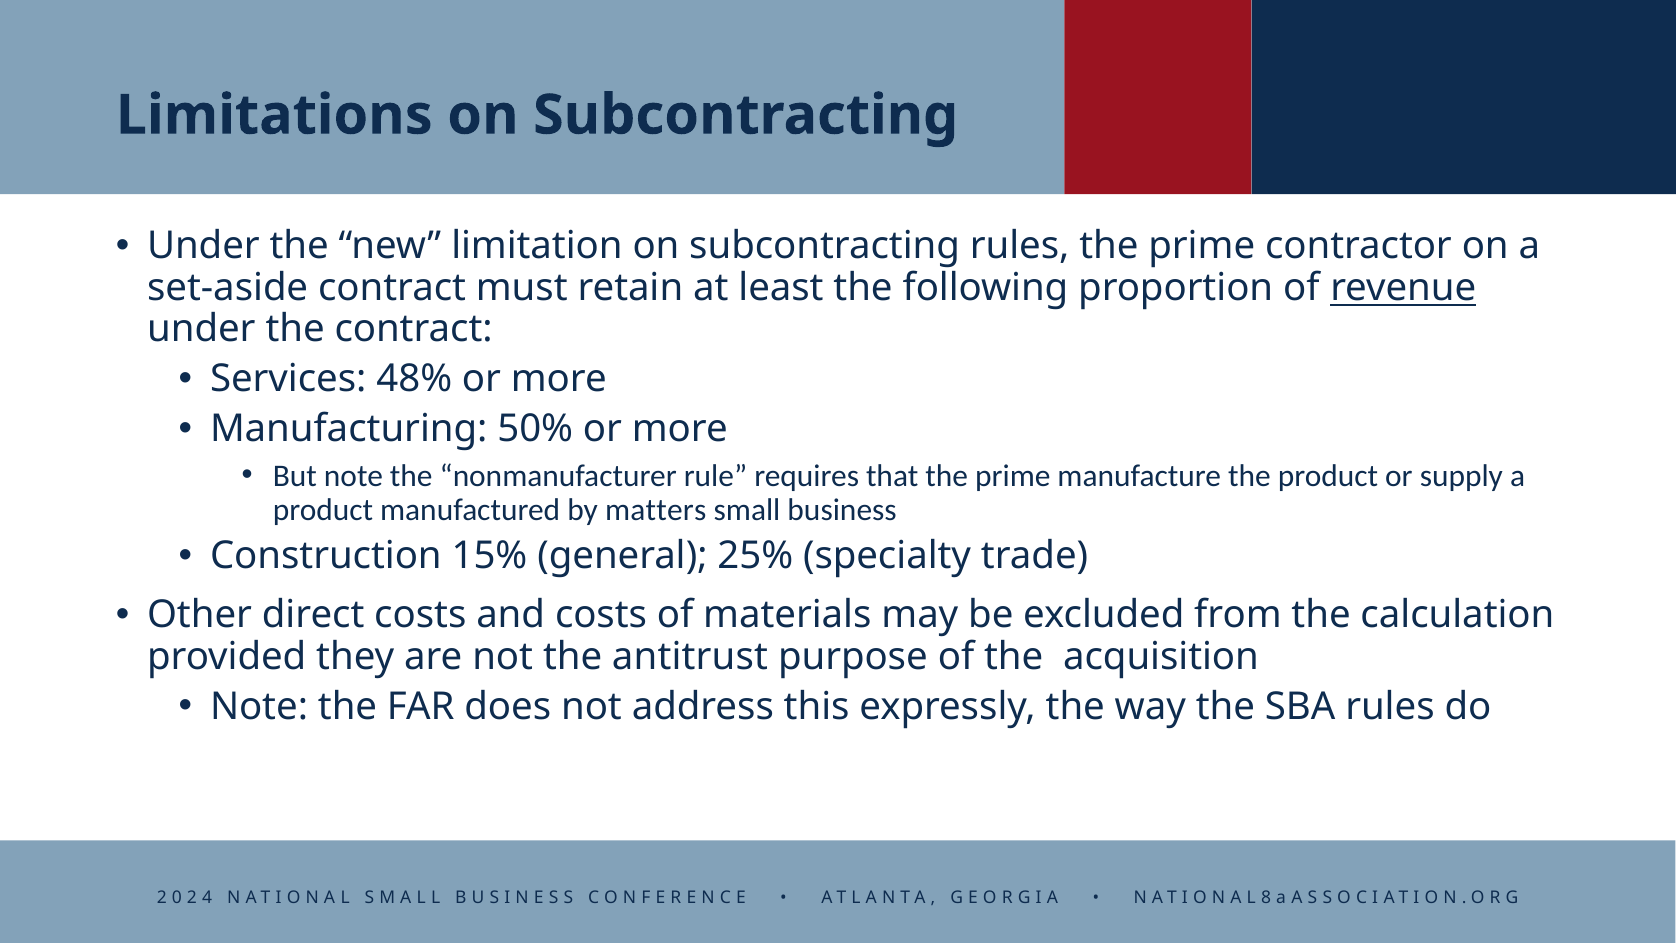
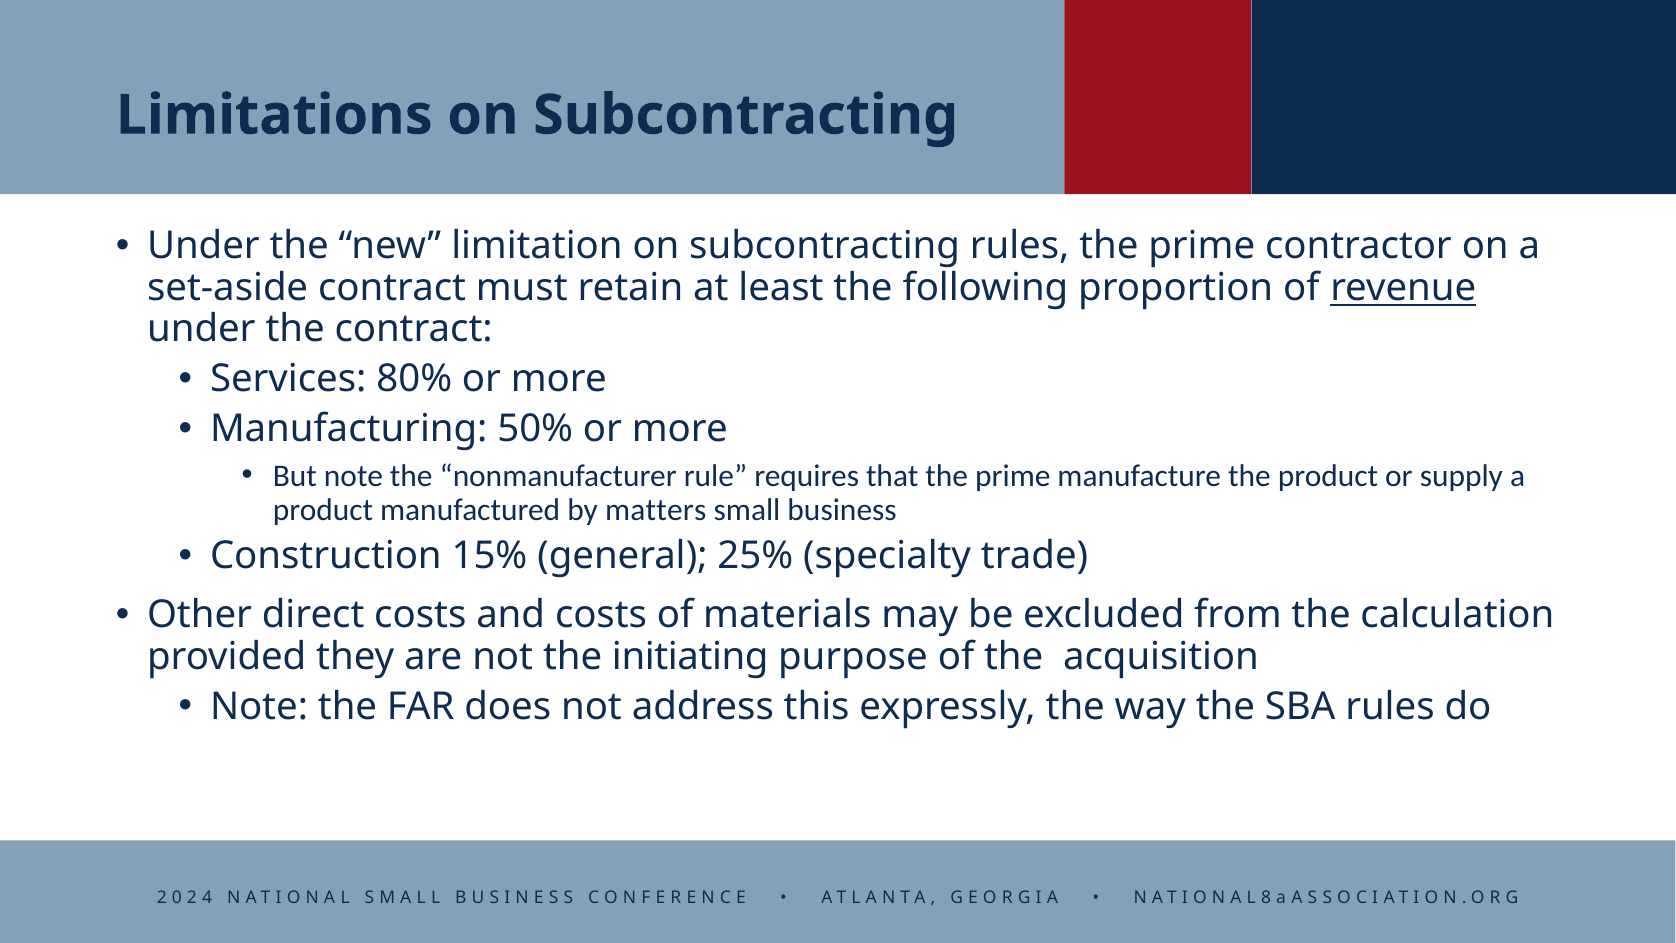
48%: 48% -> 80%
antitrust: antitrust -> initiating
